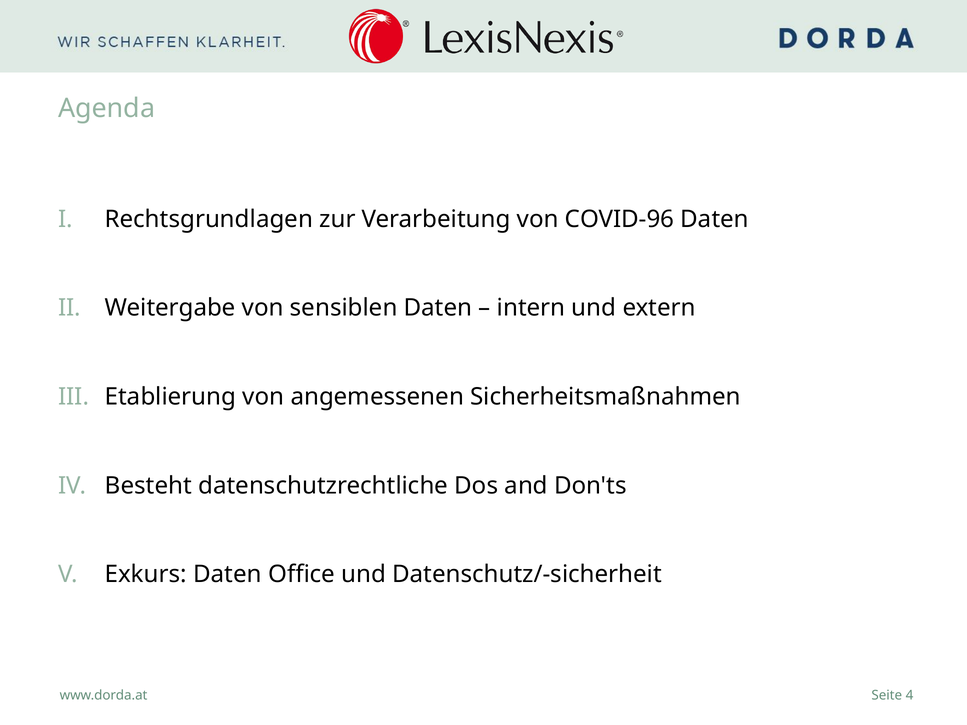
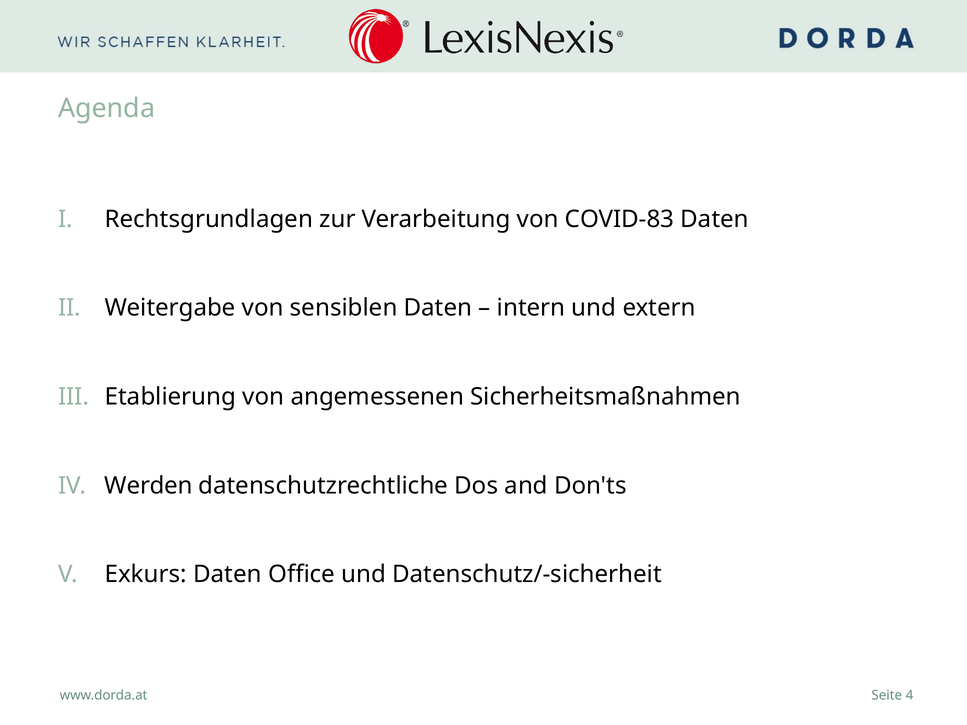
COVID-96: COVID-96 -> COVID-83
Besteht: Besteht -> Werden
